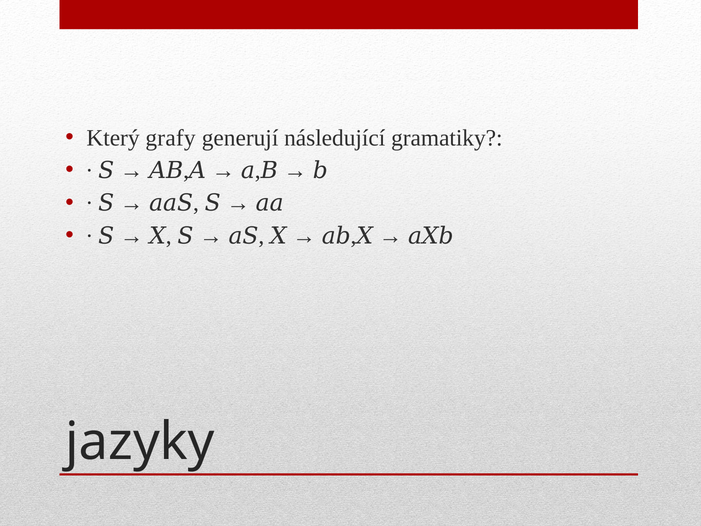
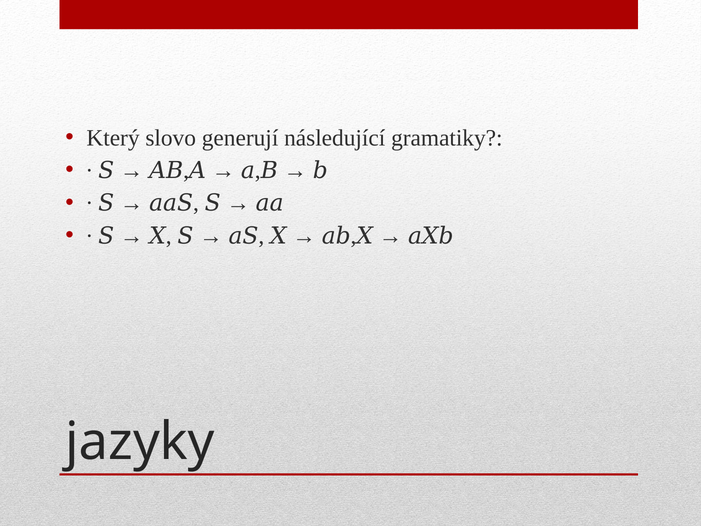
grafy: grafy -> slovo
